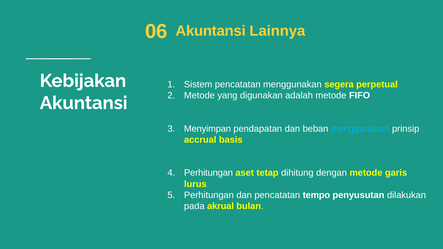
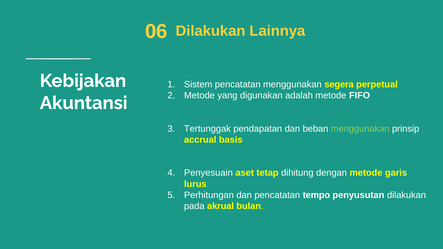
Akuntansi at (211, 31): Akuntansi -> Dilakukan
Menyimpan: Menyimpan -> Tertunggak
menggunakan at (360, 129) colour: light blue -> light green
Perhitungan at (209, 173): Perhitungan -> Penyesuain
